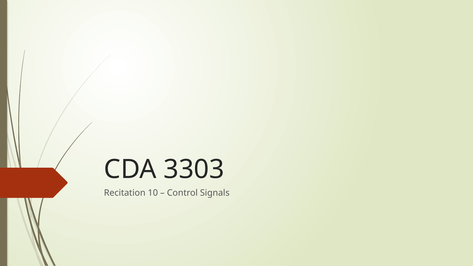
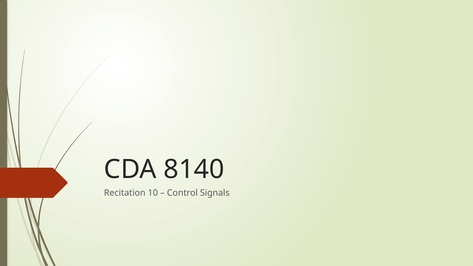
3303: 3303 -> 8140
